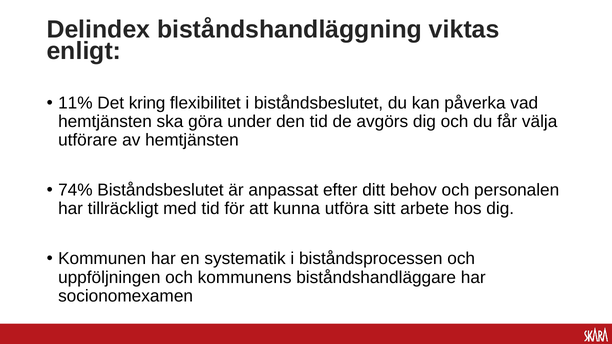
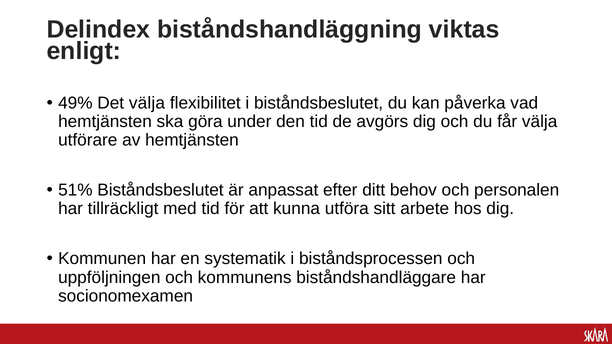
11%: 11% -> 49%
Det kring: kring -> välja
74%: 74% -> 51%
